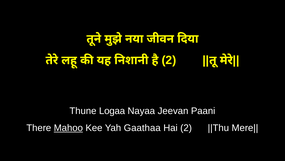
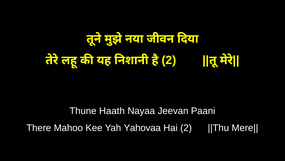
Logaa: Logaa -> Haath
Mahoo underline: present -> none
Gaathaa: Gaathaa -> Yahovaa
